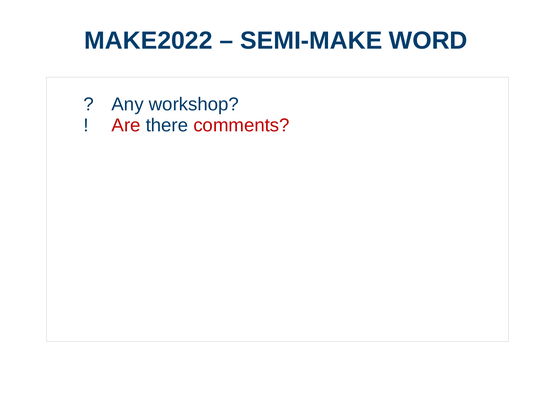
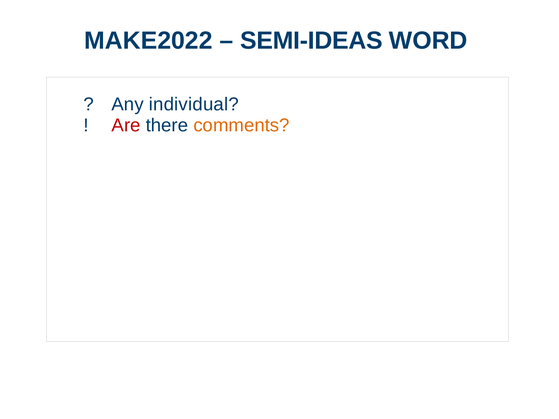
SEMI-MAKE: SEMI-MAKE -> SEMI-IDEAS
workshop: workshop -> individual
comments colour: red -> orange
